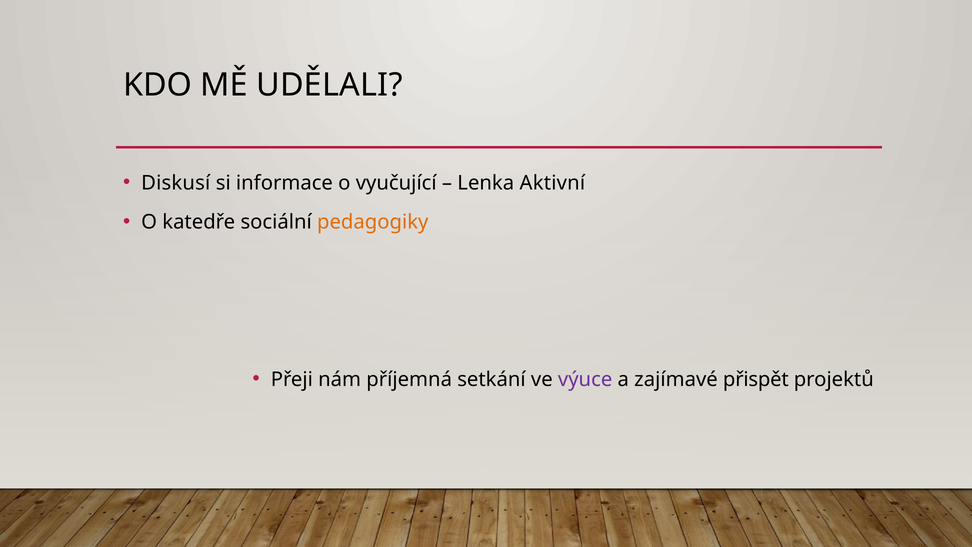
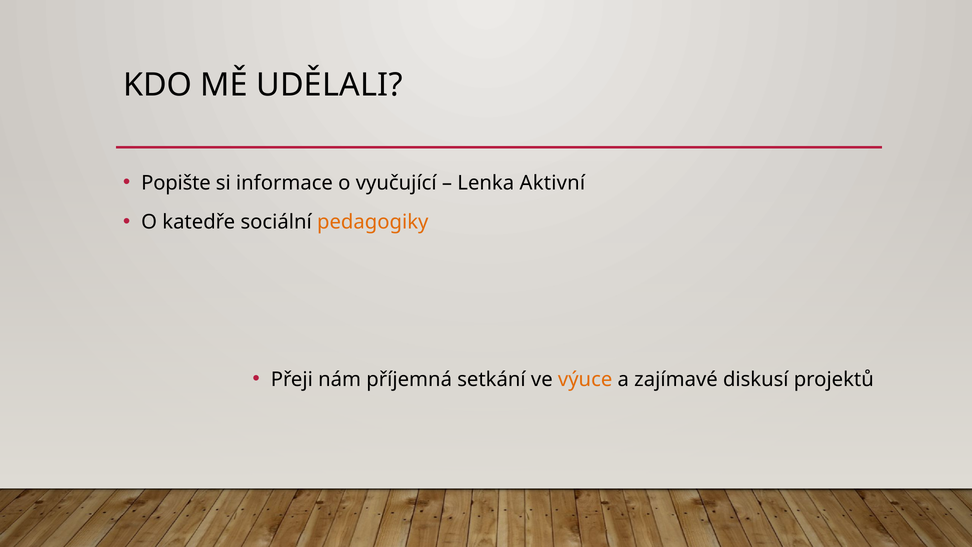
Diskusí: Diskusí -> Popište
výuce colour: purple -> orange
přispět: přispět -> diskusí
